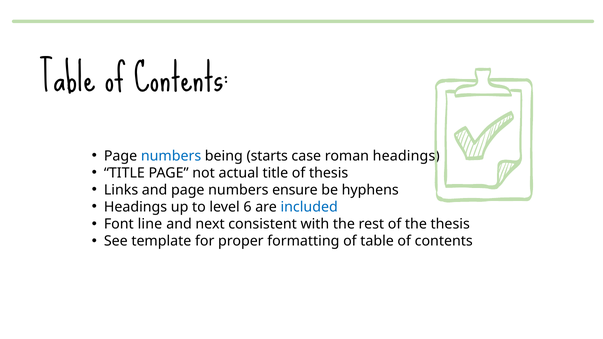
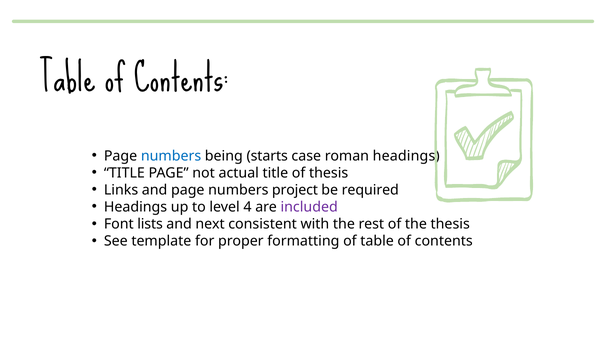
ensure: ensure -> project
hyphens: hyphens -> required
6: 6 -> 4
included colour: blue -> purple
line: line -> lists
